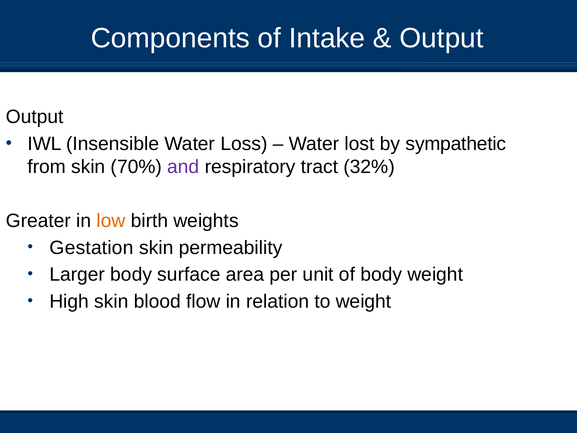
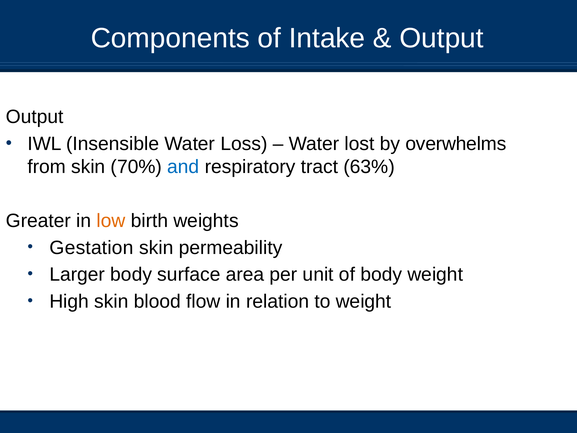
sympathetic: sympathetic -> overwhelms
and colour: purple -> blue
32%: 32% -> 63%
